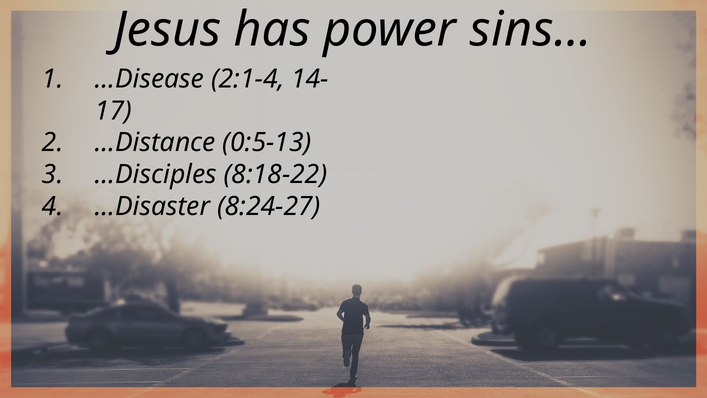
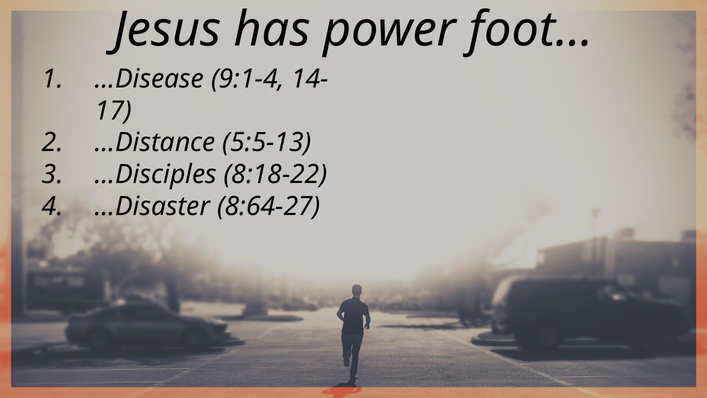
sins…: sins… -> foot…
2:1-4: 2:1-4 -> 9:1-4
0:5-13: 0:5-13 -> 5:5-13
8:24-27: 8:24-27 -> 8:64-27
